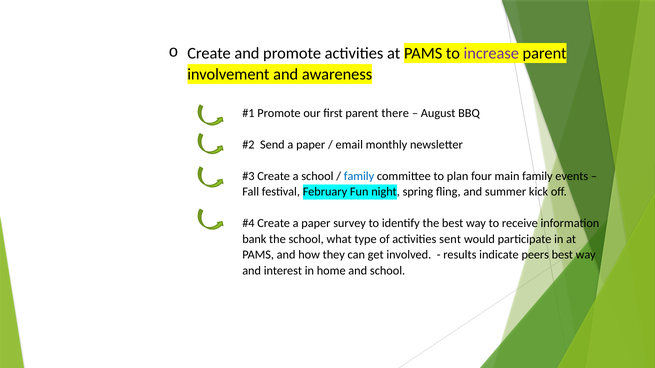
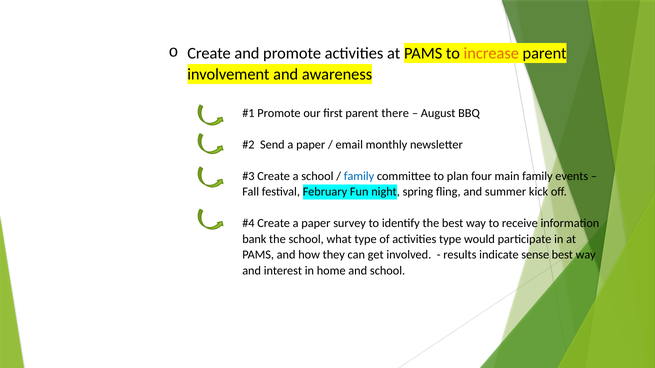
increase colour: purple -> orange
activities sent: sent -> type
peers: peers -> sense
